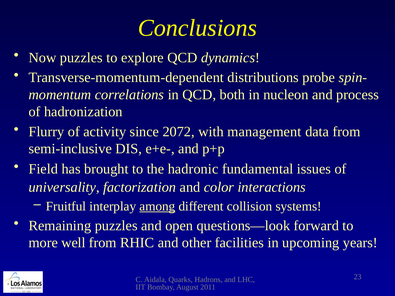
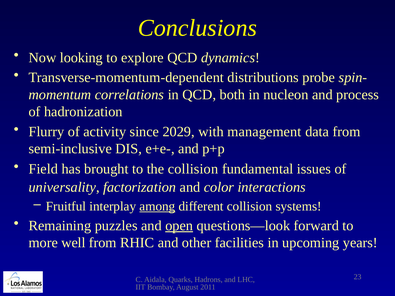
Now puzzles: puzzles -> looking
2072: 2072 -> 2029
the hadronic: hadronic -> collision
open underline: none -> present
